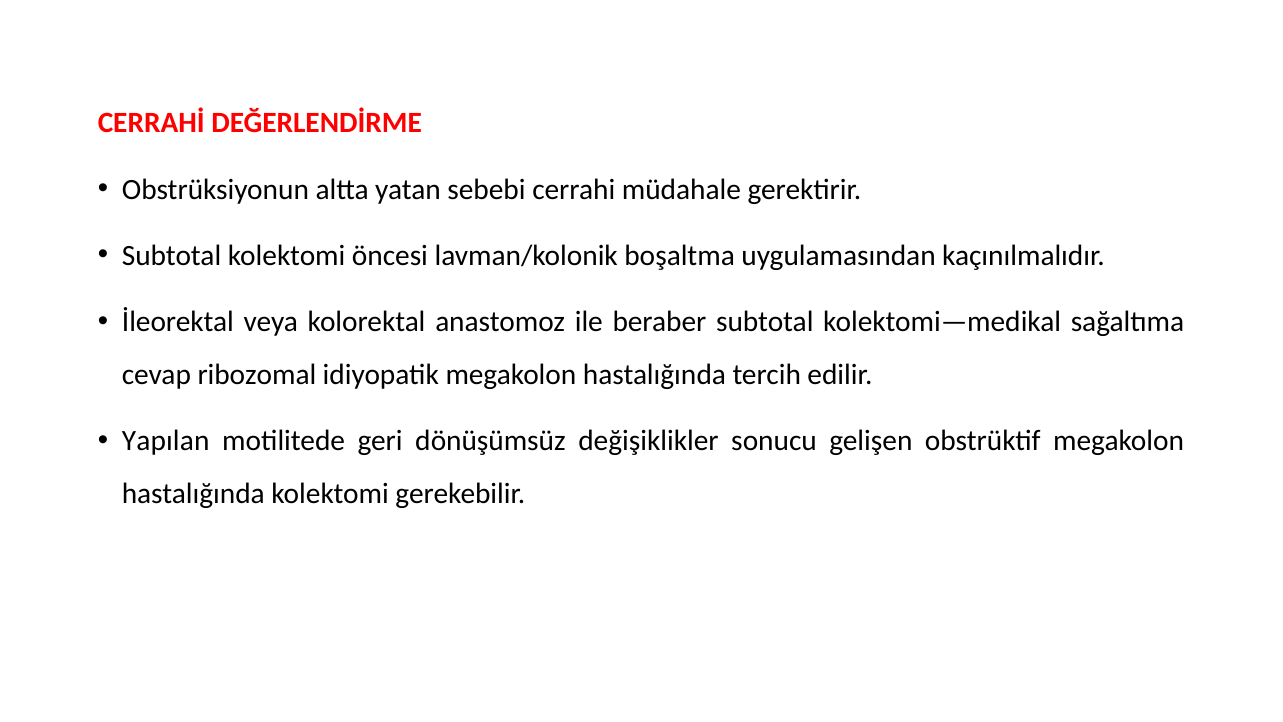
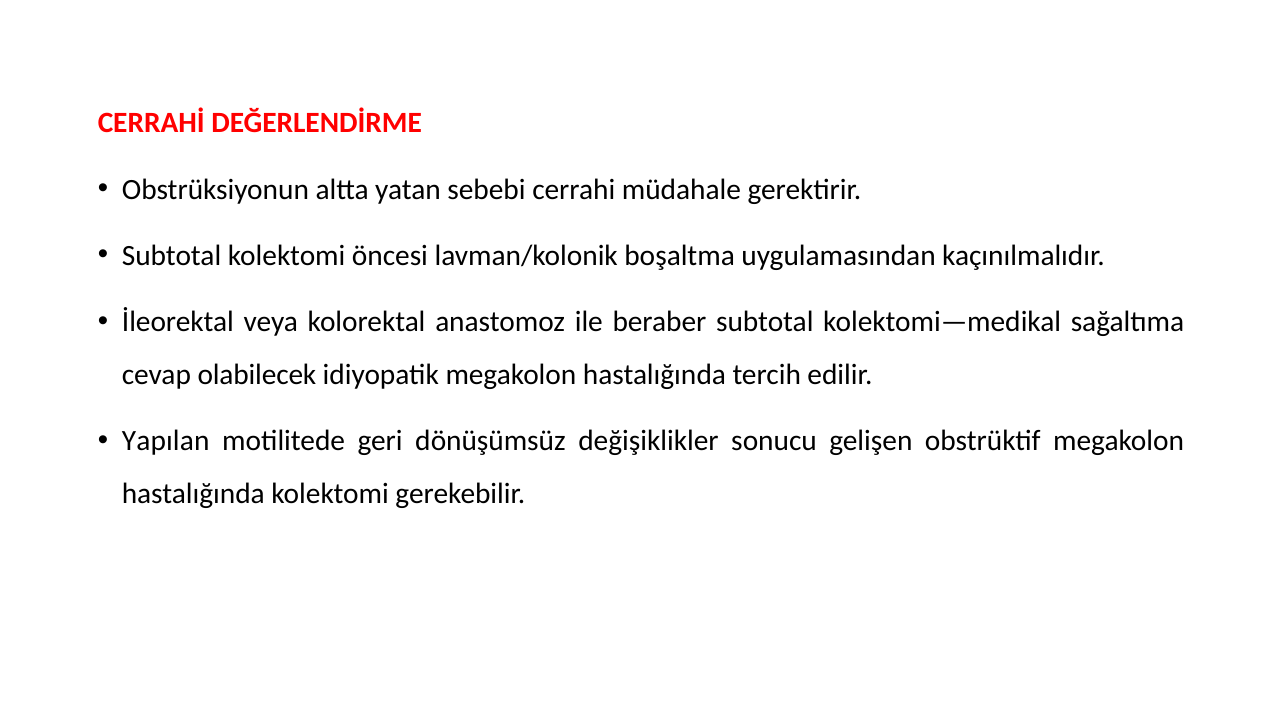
ribozomal: ribozomal -> olabilecek
